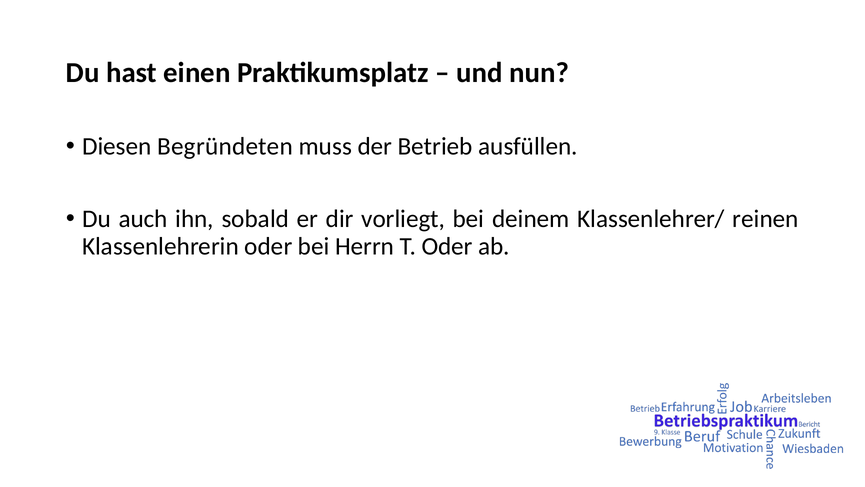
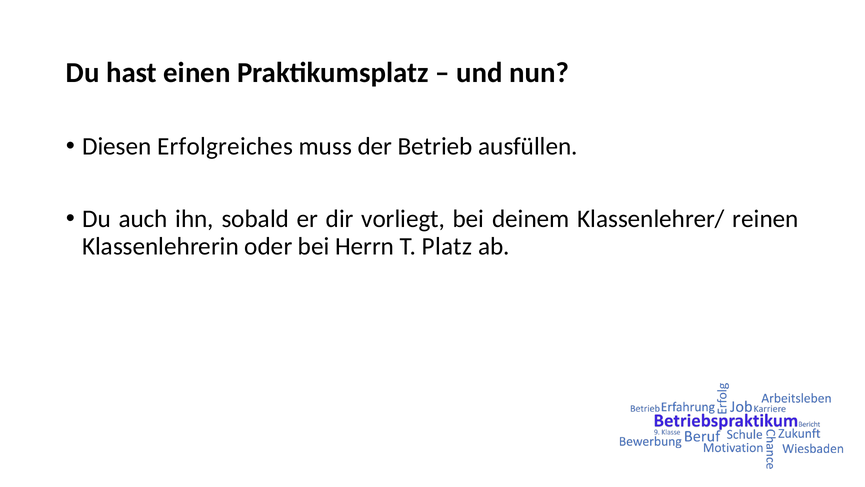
Begründeten: Begründeten -> Erfolgreiches
T Oder: Oder -> Platz
